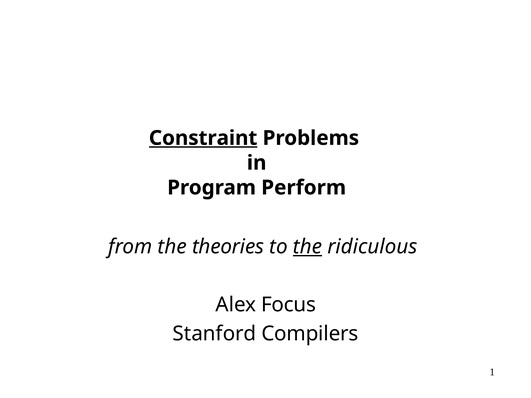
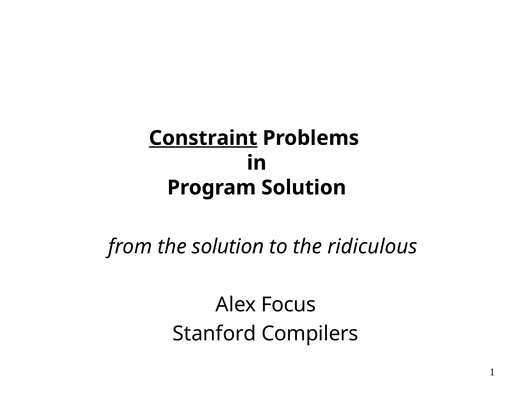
Program Perform: Perform -> Solution
the theories: theories -> solution
the at (308, 247) underline: present -> none
